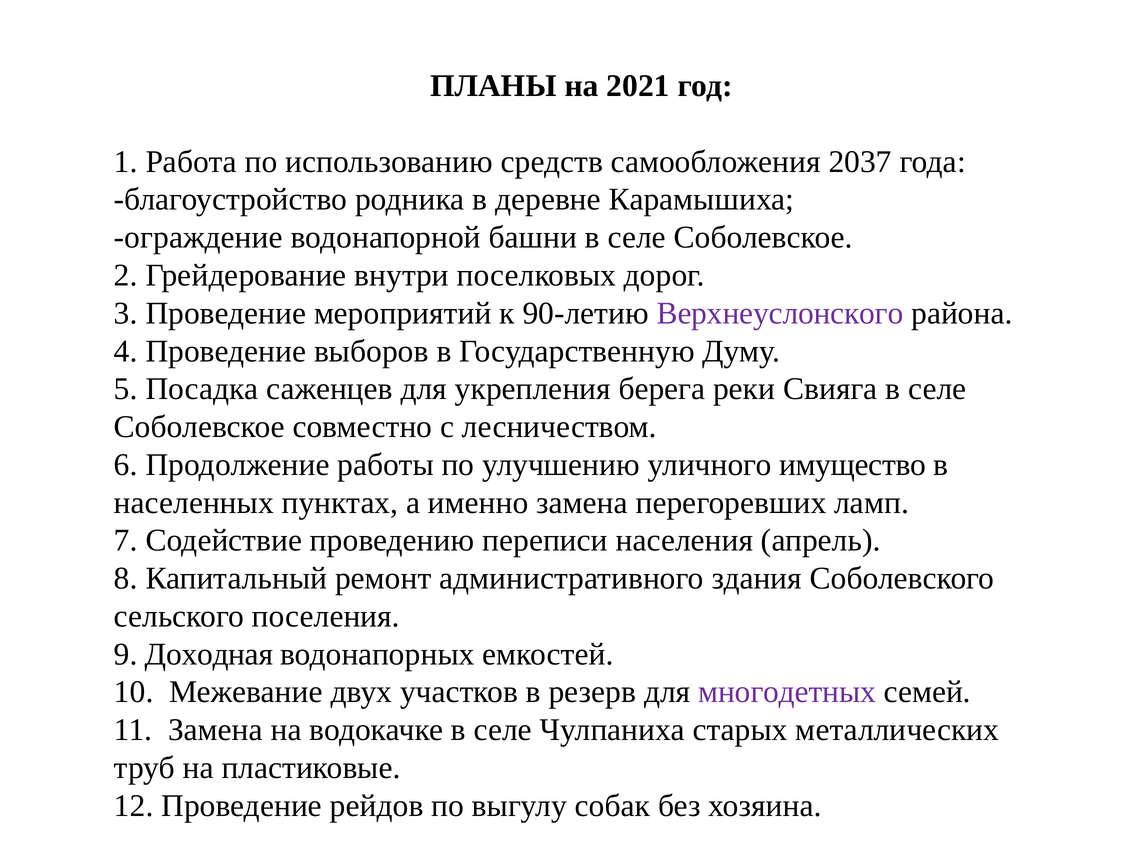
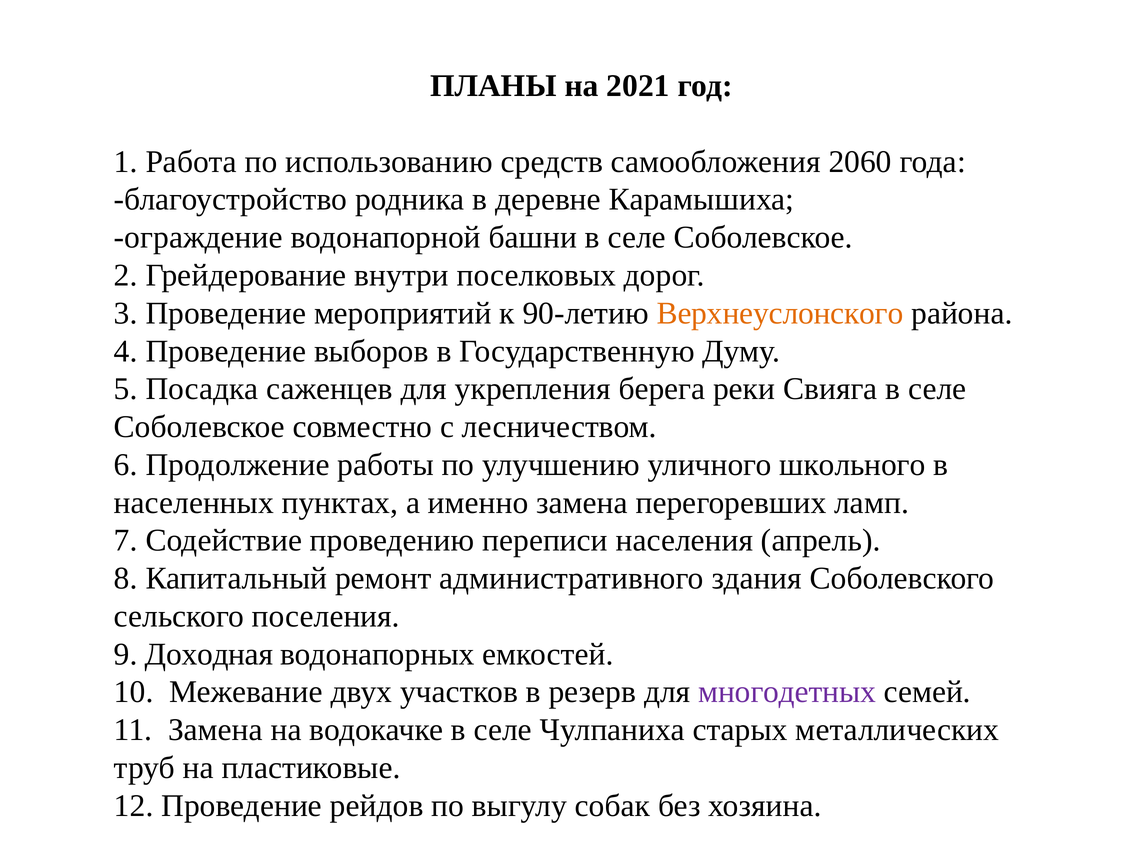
2037: 2037 -> 2060
Верхнеуслонского colour: purple -> orange
имущество: имущество -> школьного
